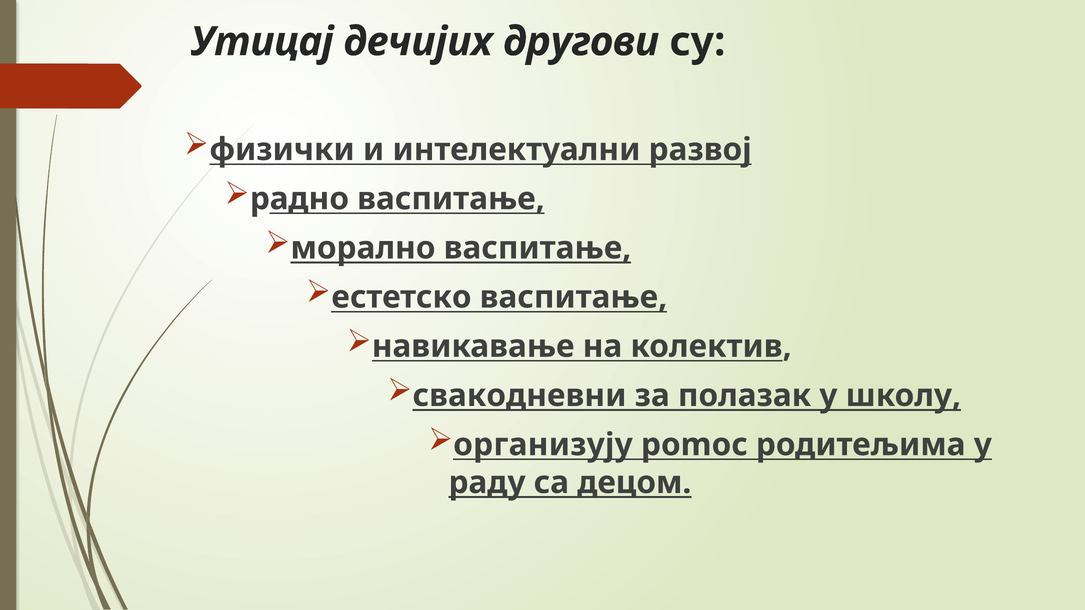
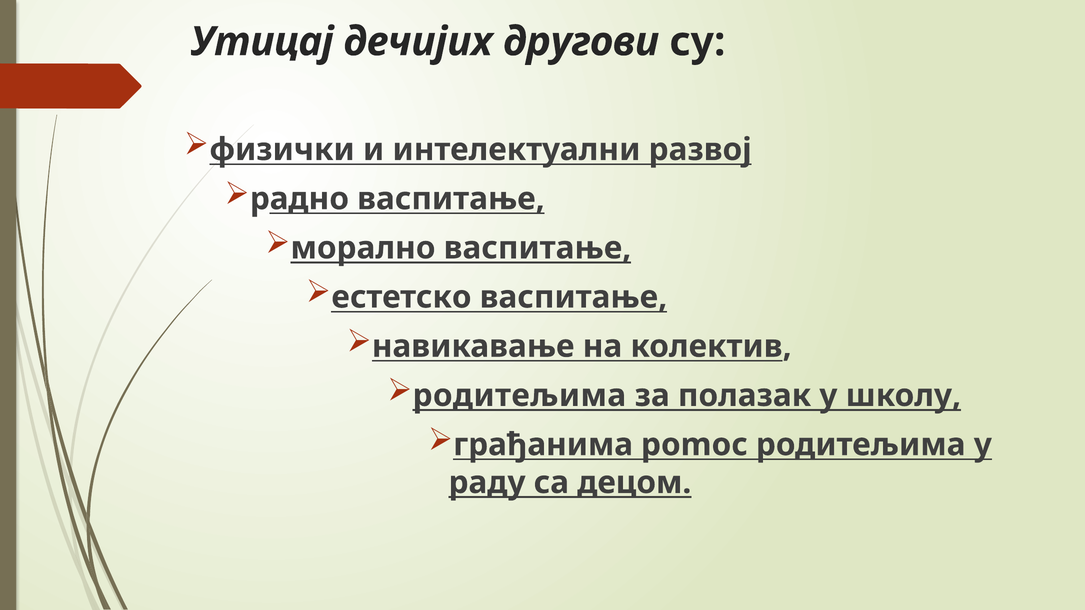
свакодневни at (519, 396): свакодневни -> родитељима
организују: организују -> грађанима
